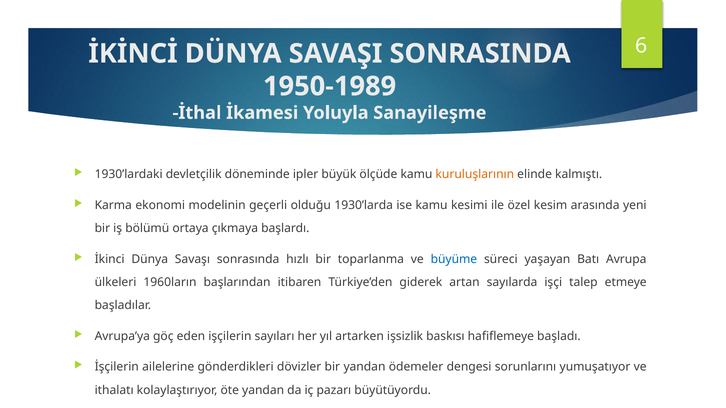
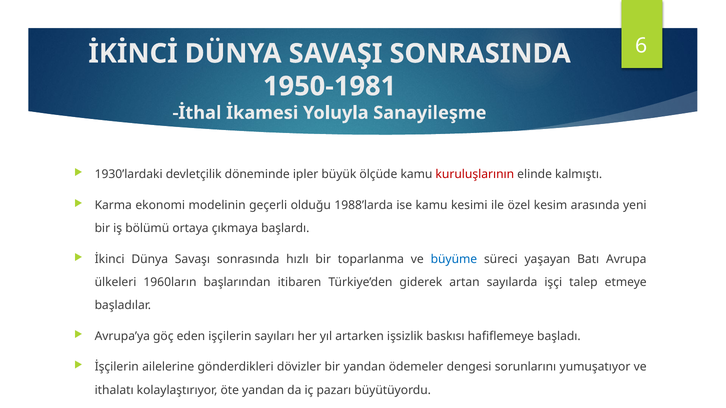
1950-1989: 1950-1989 -> 1950-1981
kuruluşlarının colour: orange -> red
1930’larda: 1930’larda -> 1988’larda
